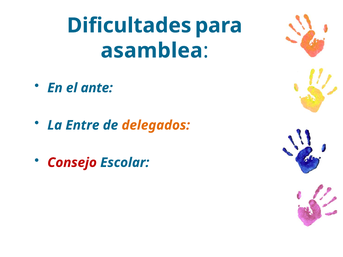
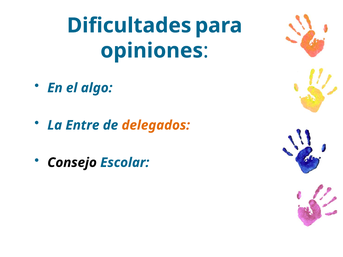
asamblea: asamblea -> opiniones
ante: ante -> algo
Consejo colour: red -> black
